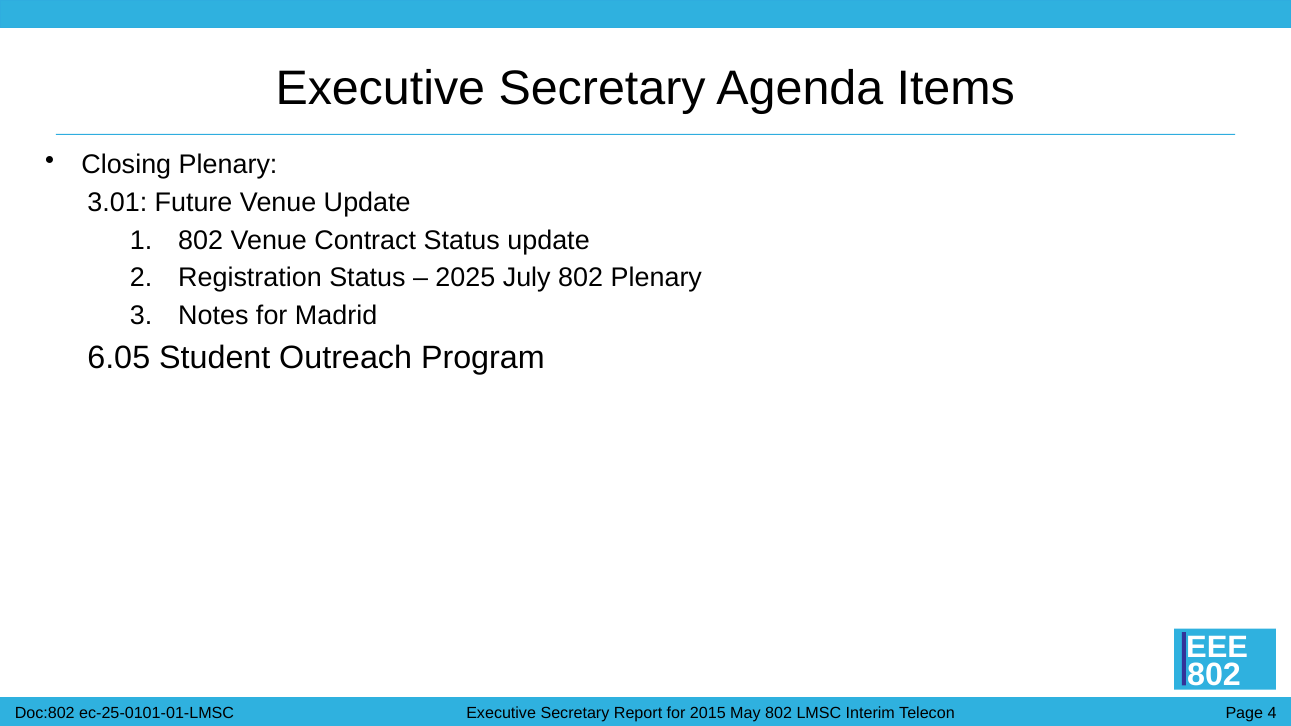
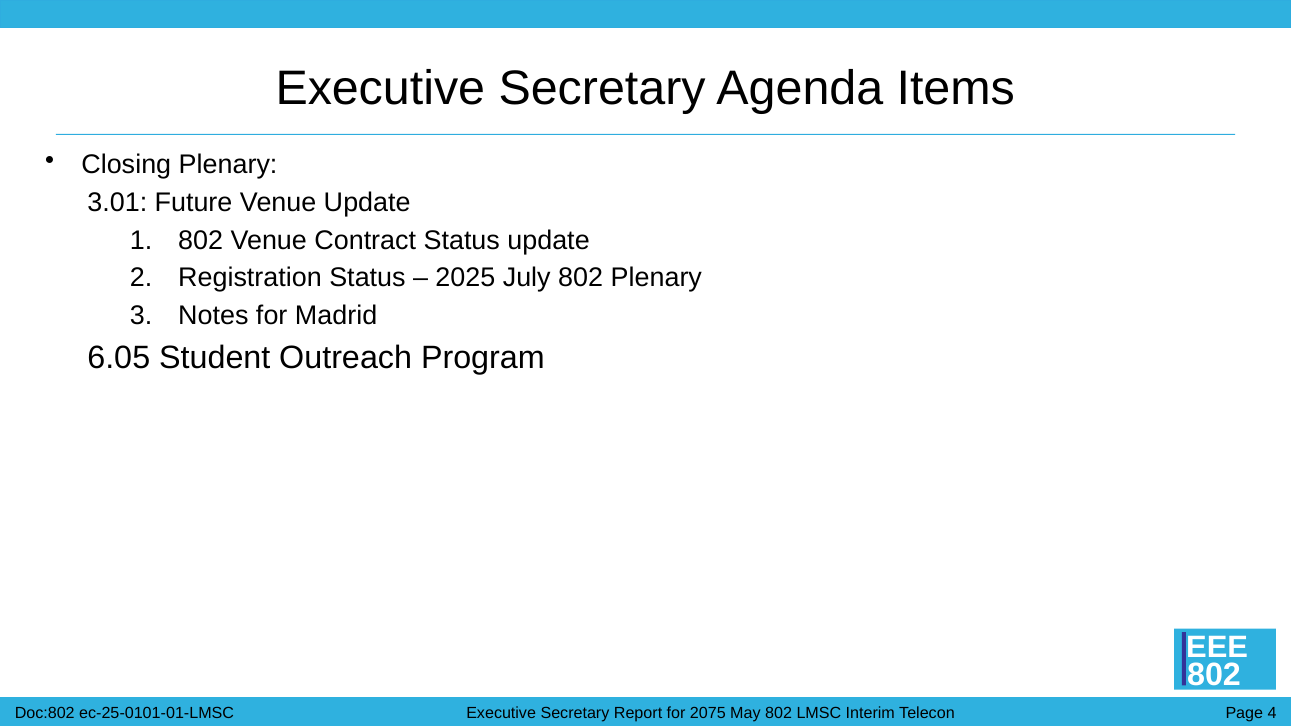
2015: 2015 -> 2075
